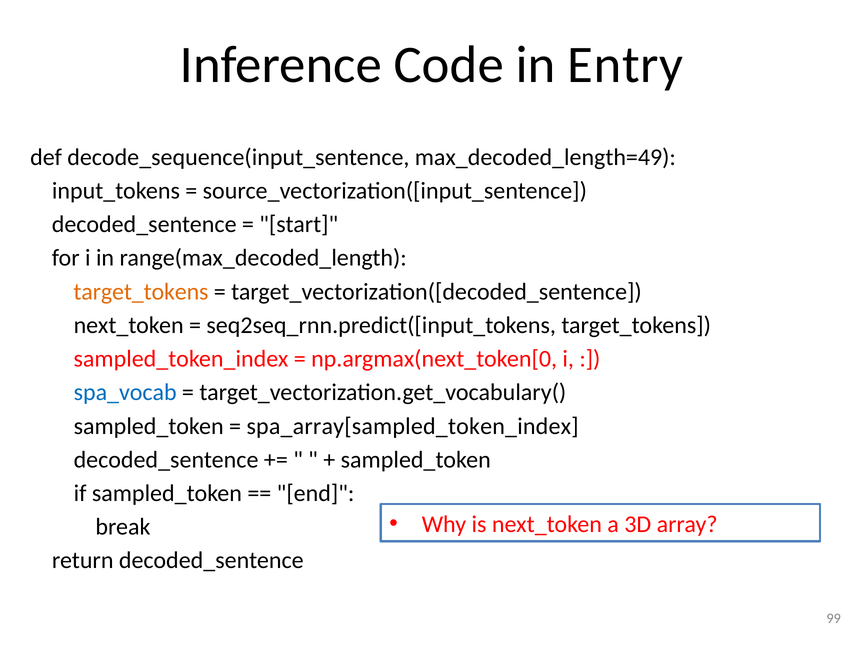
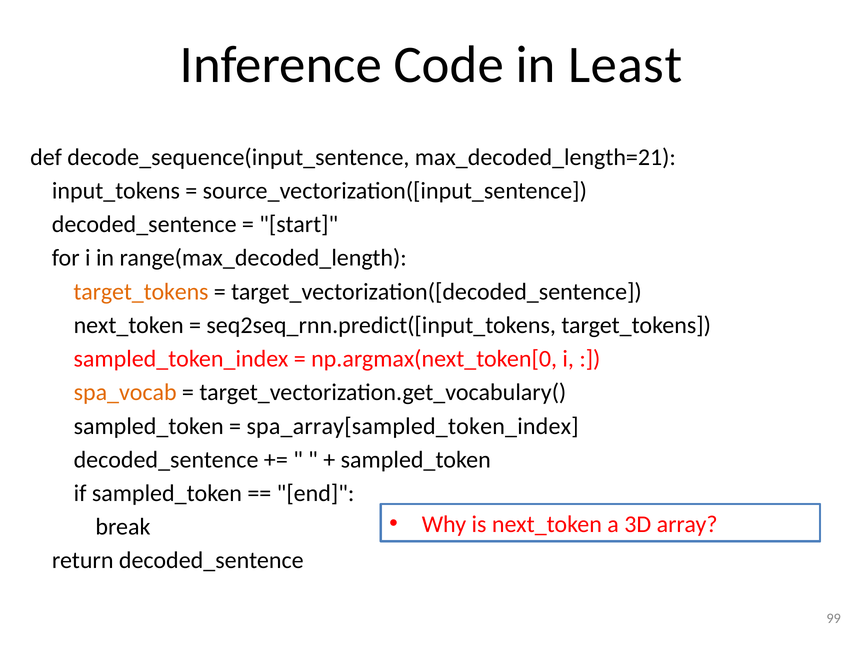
Entry: Entry -> Least
max_decoded_length=49: max_decoded_length=49 -> max_decoded_length=21
spa_vocab colour: blue -> orange
